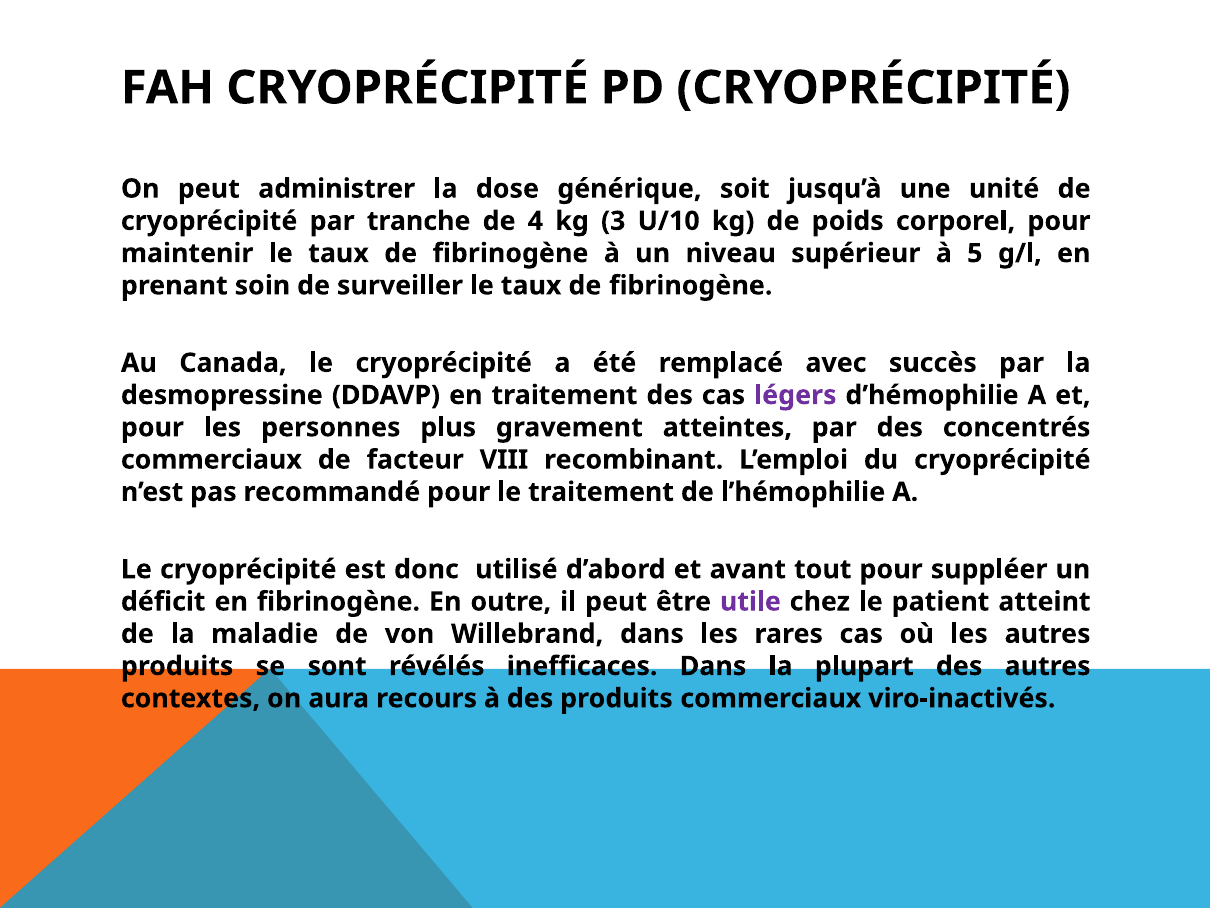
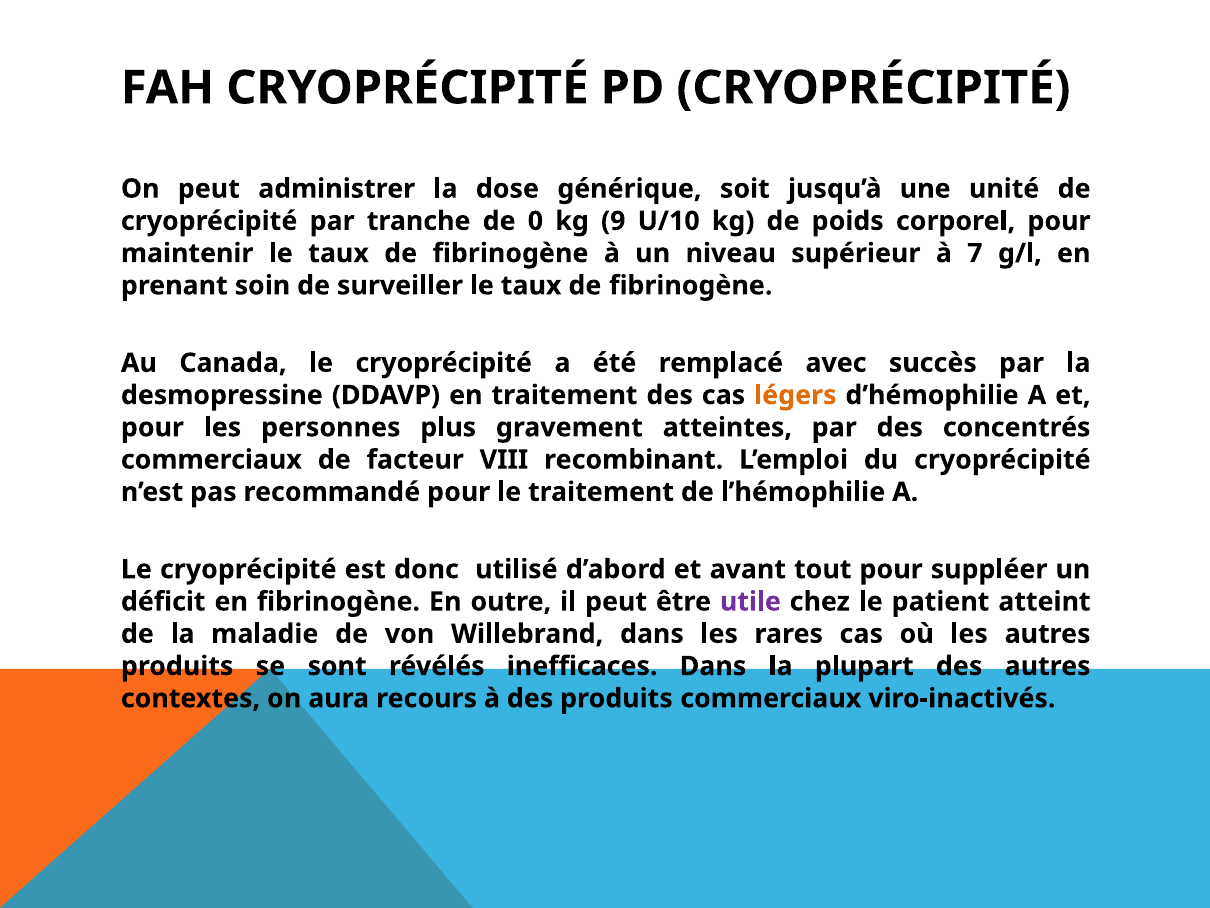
4: 4 -> 0
3: 3 -> 9
5: 5 -> 7
légers colour: purple -> orange
